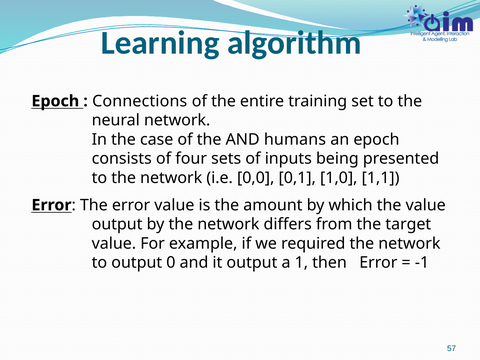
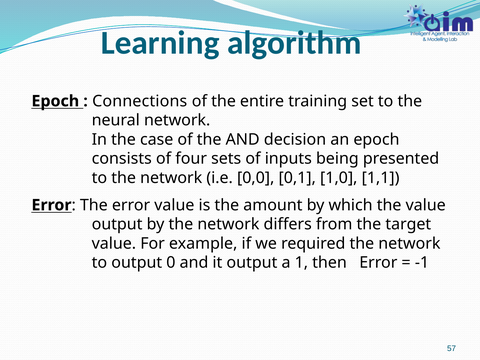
humans: humans -> decision
